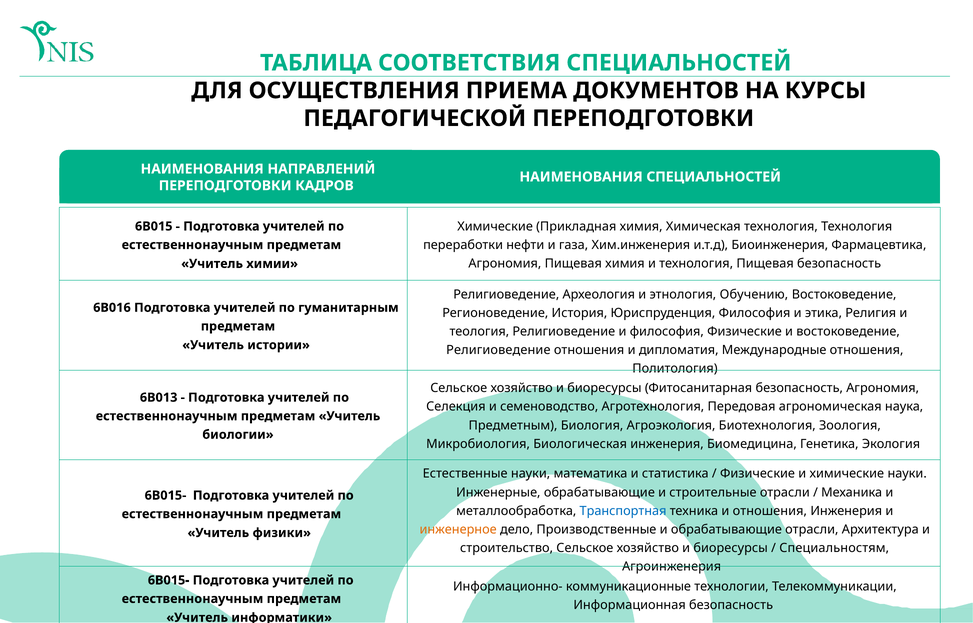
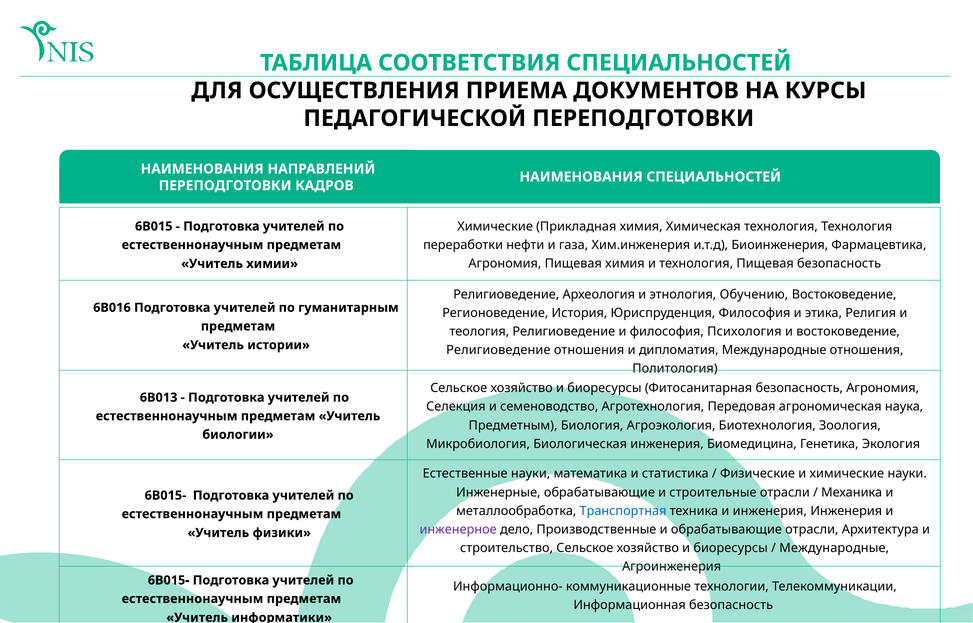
философия Физические: Физические -> Психология
и отношения: отношения -> инженерия
инженерное colour: orange -> purple
Специальностям at (834, 548): Специальностям -> Международные
